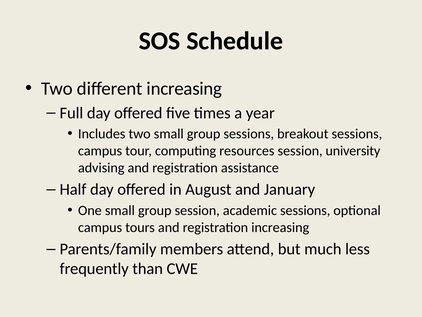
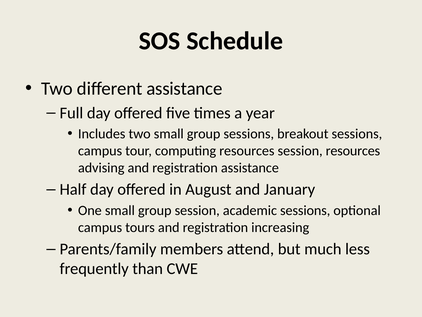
different increasing: increasing -> assistance
session university: university -> resources
